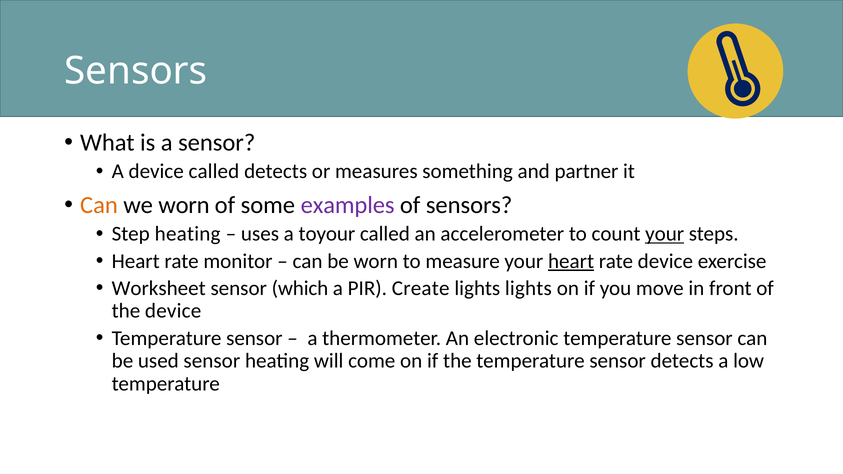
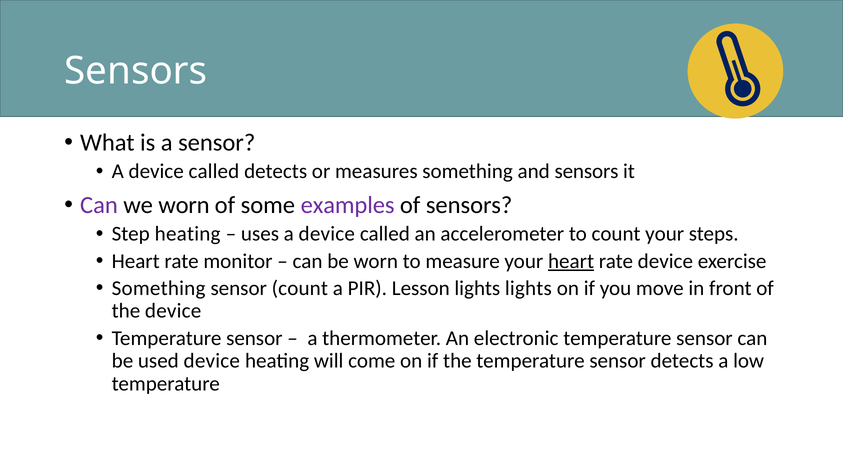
and partner: partner -> sensors
Can at (99, 205) colour: orange -> purple
uses a toyour: toyour -> device
your at (665, 234) underline: present -> none
Worksheet at (159, 288): Worksheet -> Something
sensor which: which -> count
Create: Create -> Lesson
used sensor: sensor -> device
